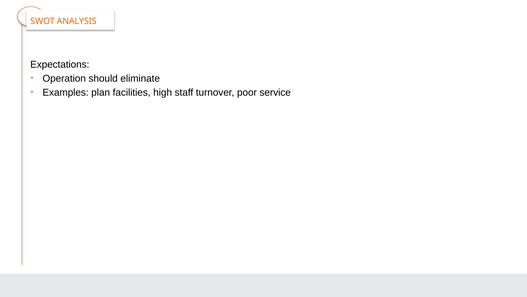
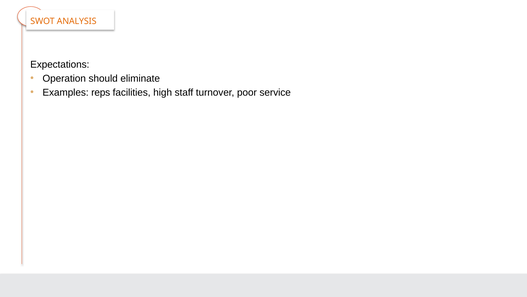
plan: plan -> reps
